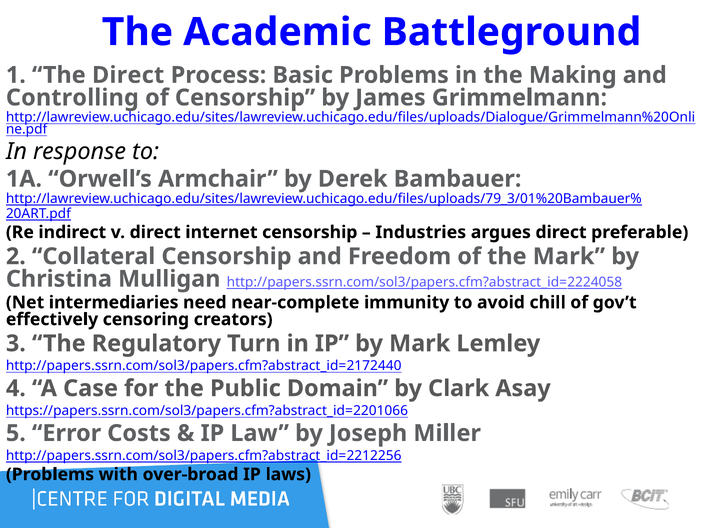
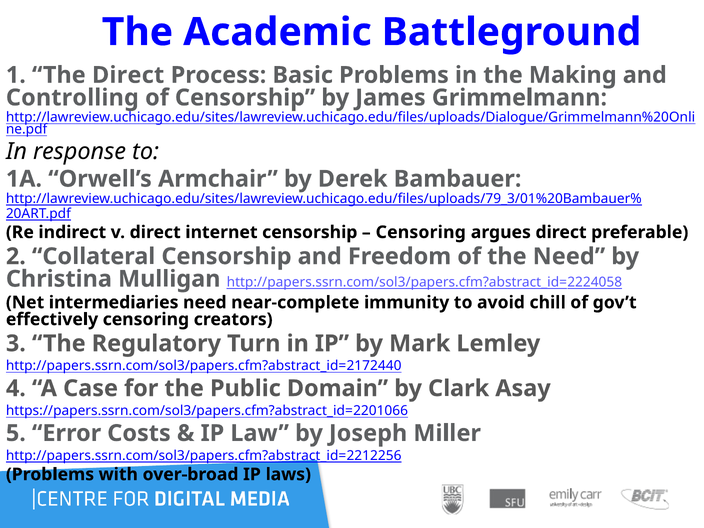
Industries at (421, 232): Industries -> Censoring
the Mark: Mark -> Need
